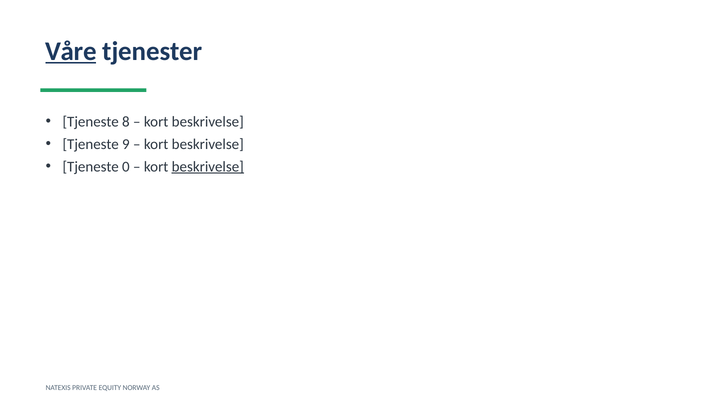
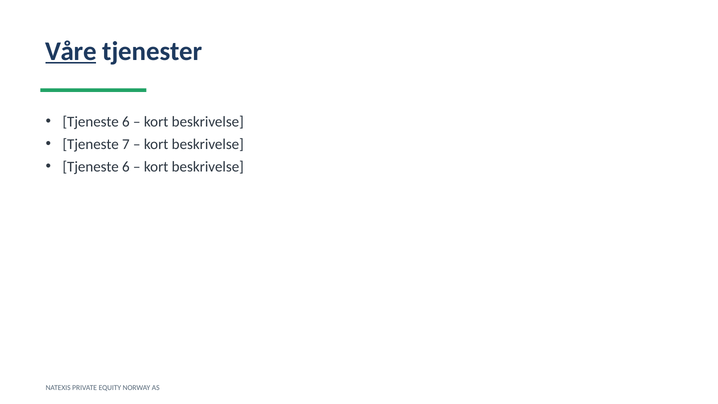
8 at (126, 122): 8 -> 6
9: 9 -> 7
0 at (126, 167): 0 -> 6
beskrivelse at (208, 167) underline: present -> none
